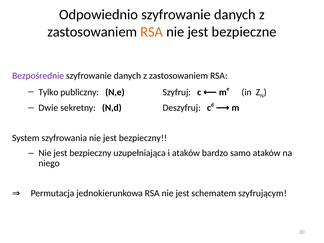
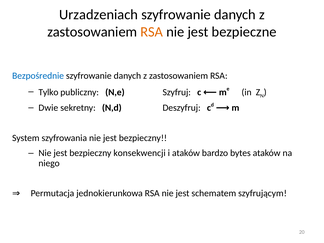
Odpowiednio: Odpowiednio -> Urzadzeniach
Bezpośrednie colour: purple -> blue
uzupełniająca: uzupełniająca -> konsekwencji
samo: samo -> bytes
